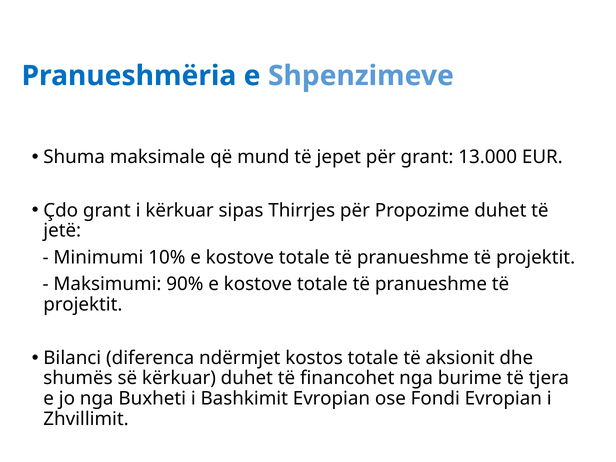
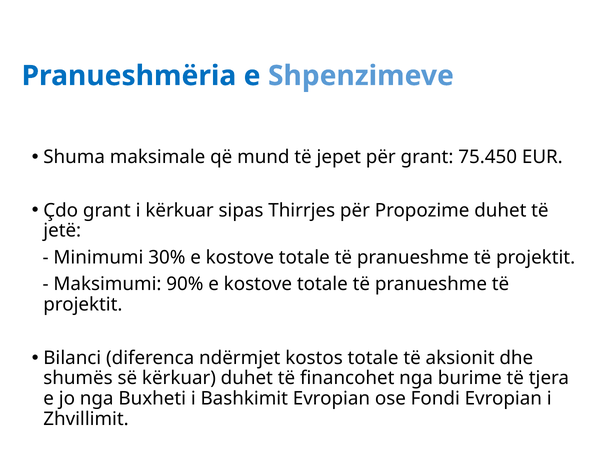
13.000: 13.000 -> 75.450
10%: 10% -> 30%
